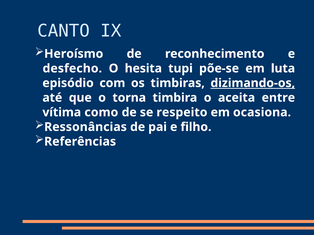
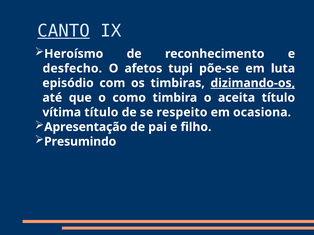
CANTO underline: none -> present
hesita: hesita -> afetos
torna: torna -> como
aceita entre: entre -> título
vítima como: como -> título
Ressonâncias: Ressonâncias -> Apresentação
Referências: Referências -> Presumindo
